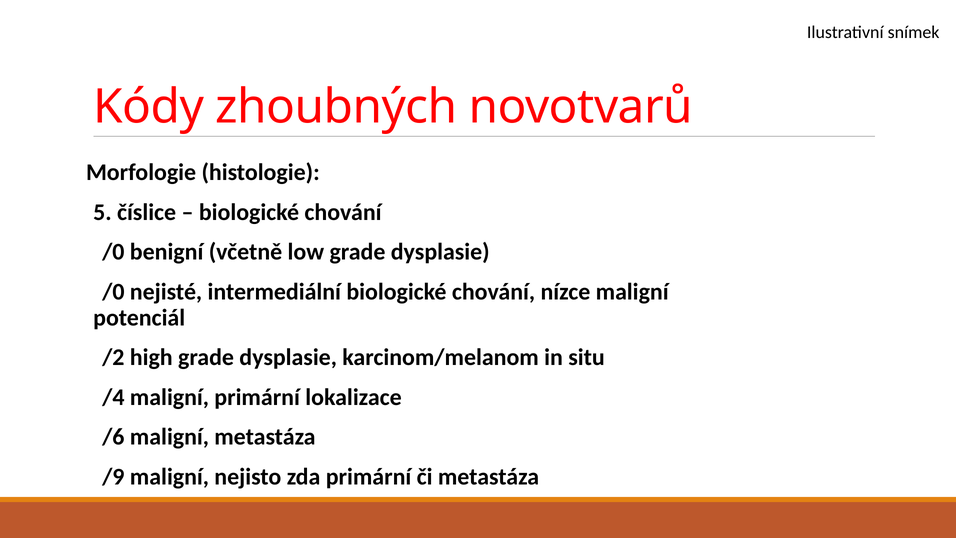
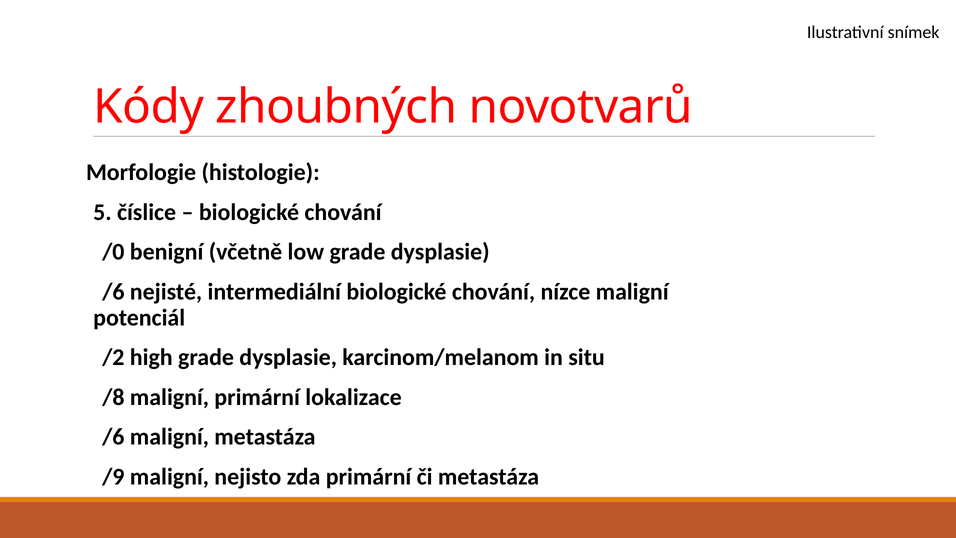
/0 at (113, 292): /0 -> /6
/4: /4 -> /8
